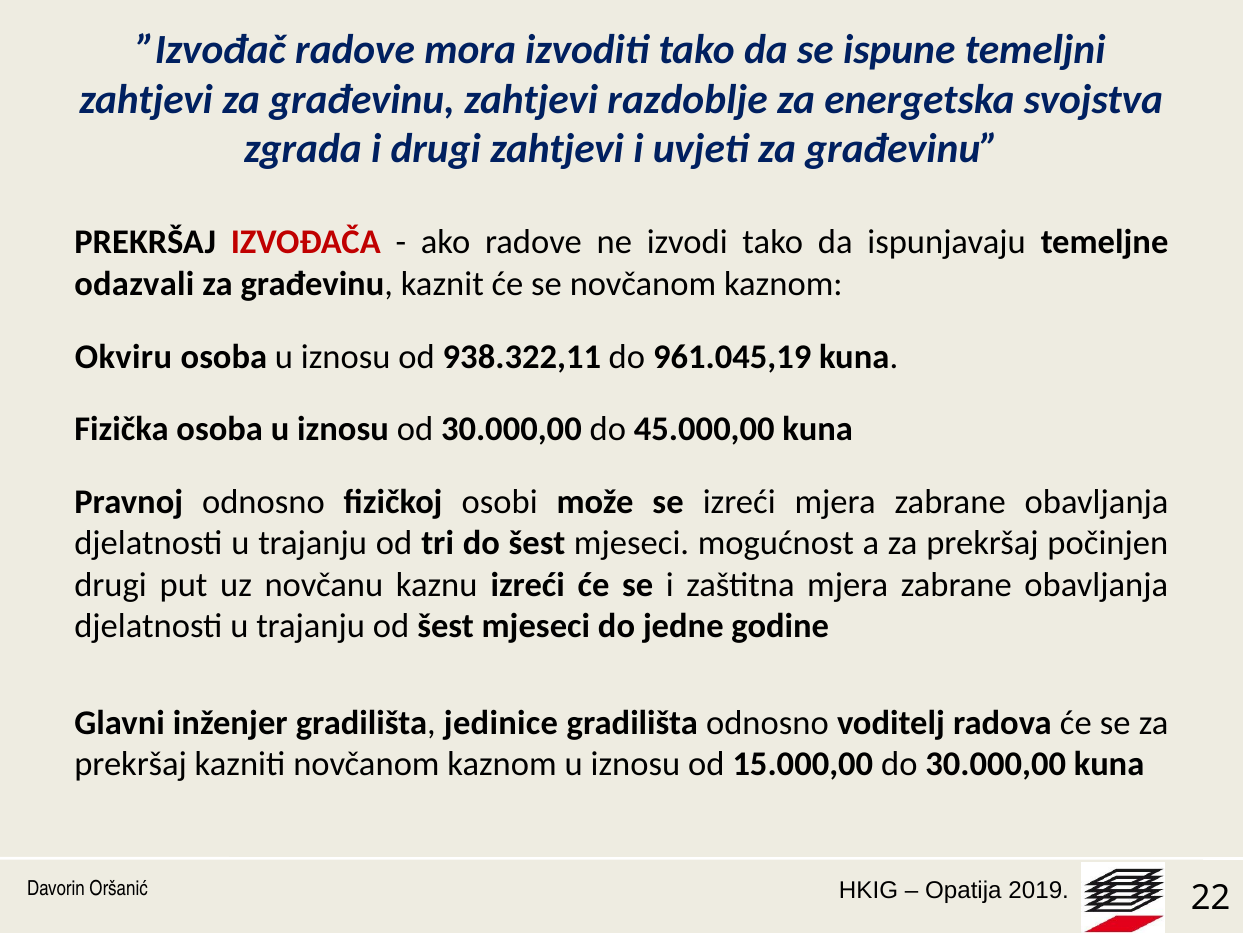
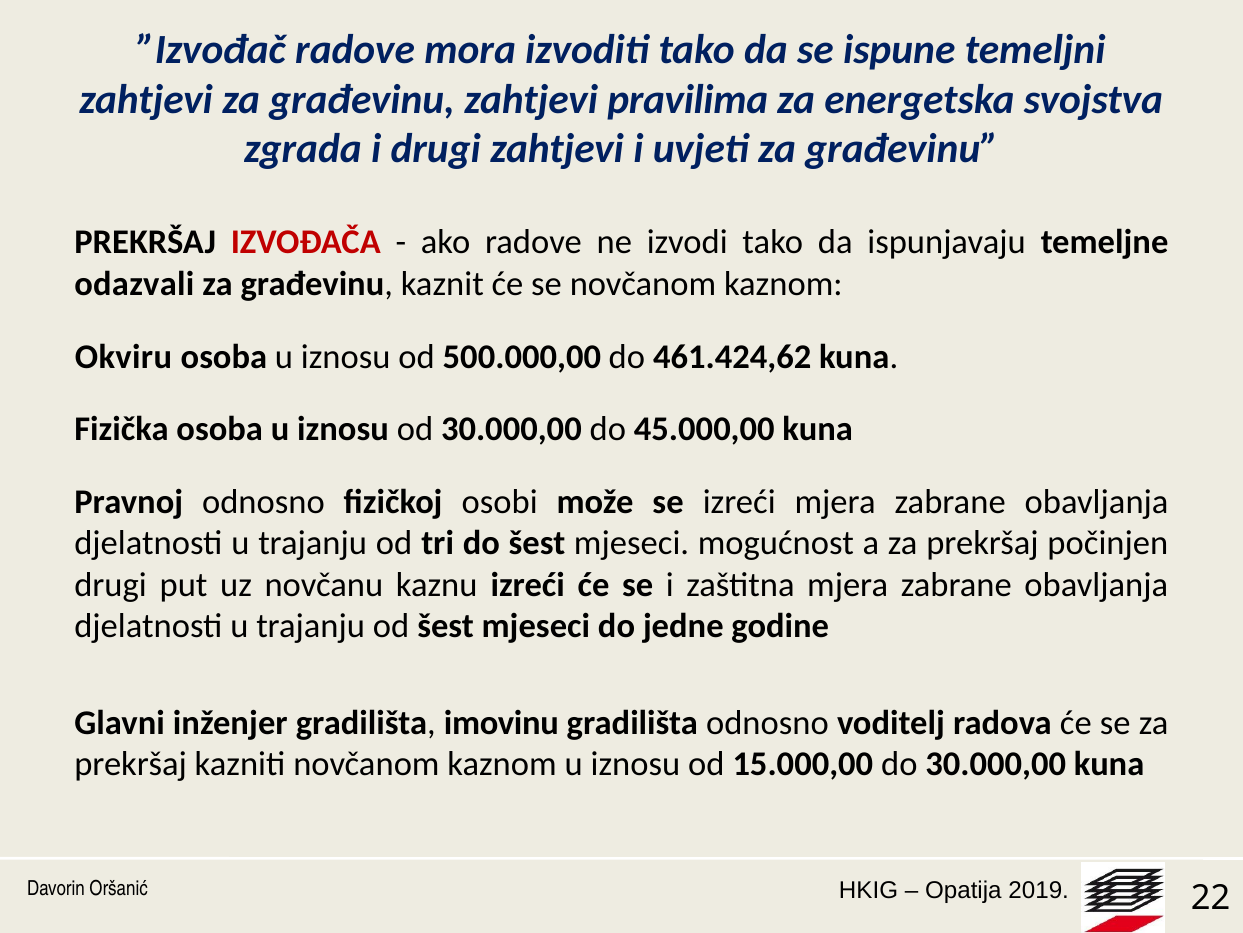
razdoblje: razdoblje -> pravilima
938.322,11: 938.322,11 -> 500.000,00
961.045,19: 961.045,19 -> 461.424,62
jedinice: jedinice -> imovinu
